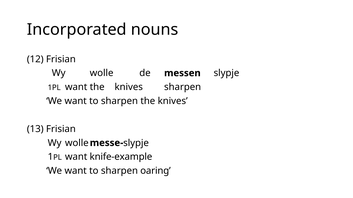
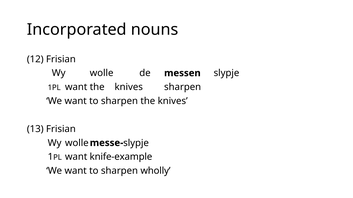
oaring: oaring -> wholly
